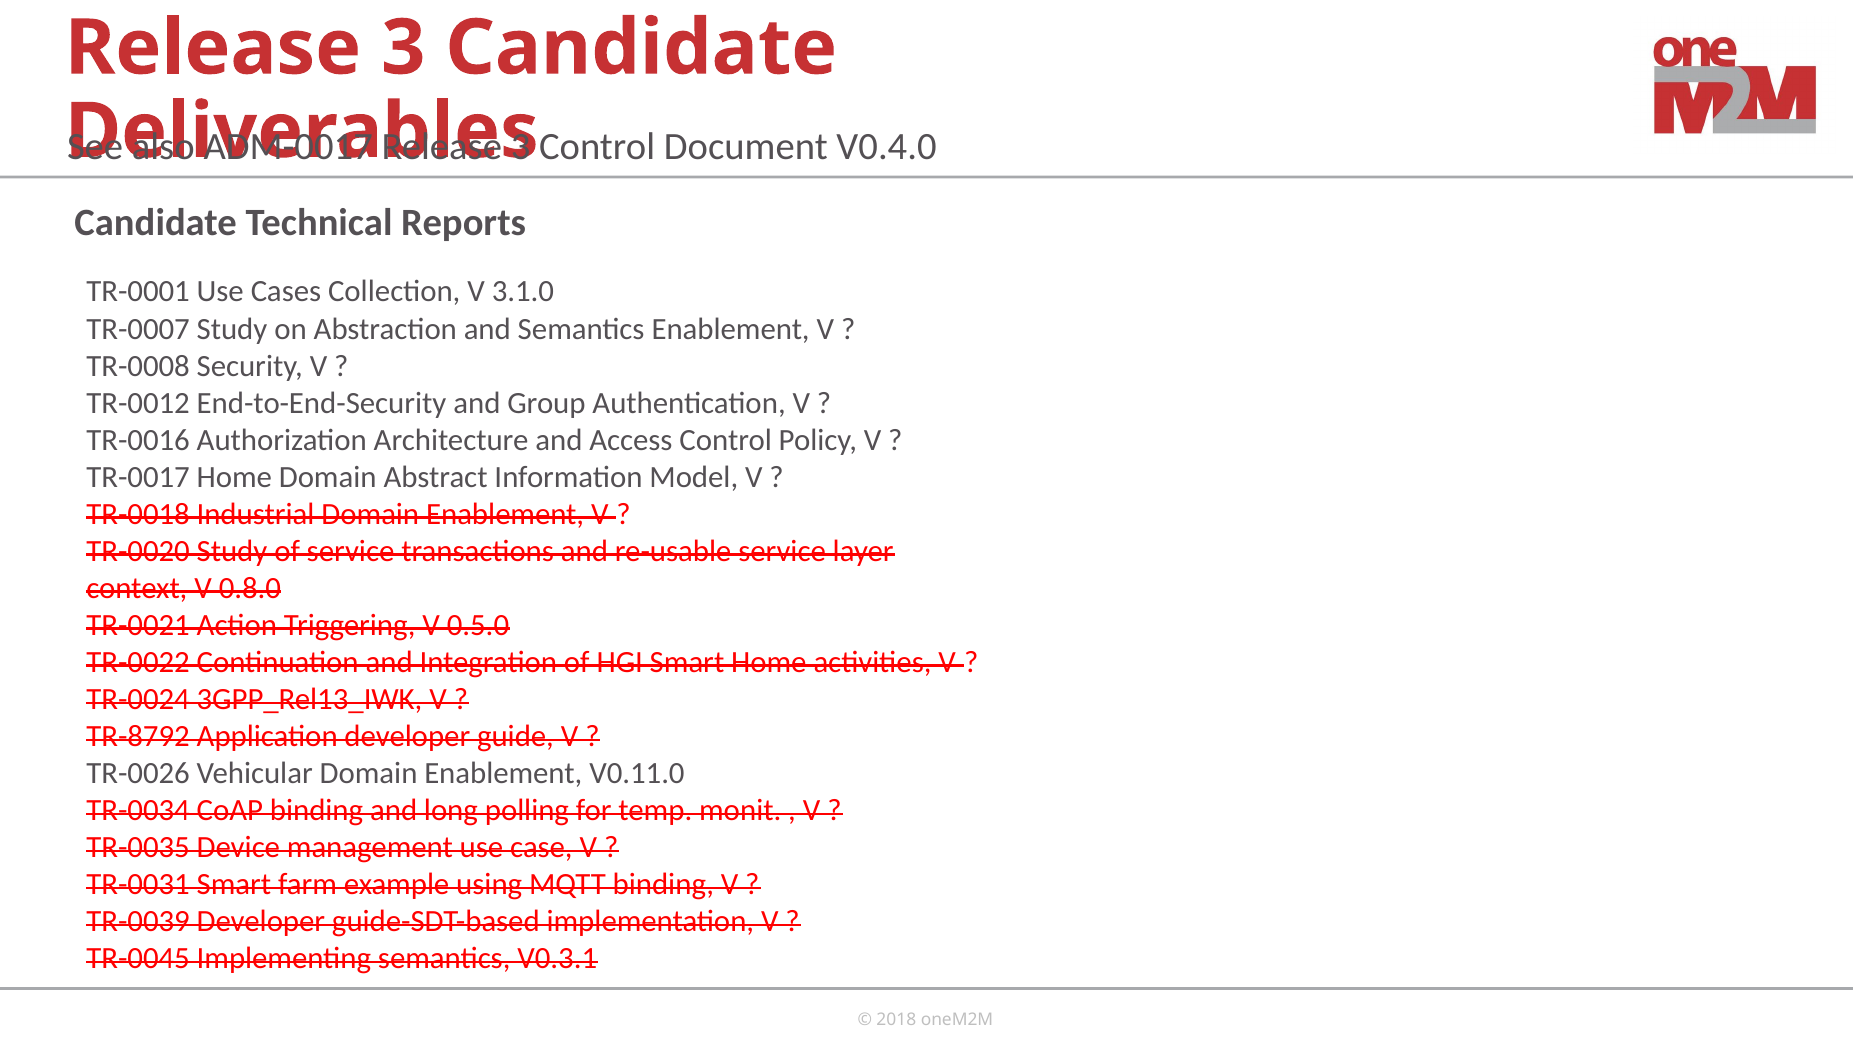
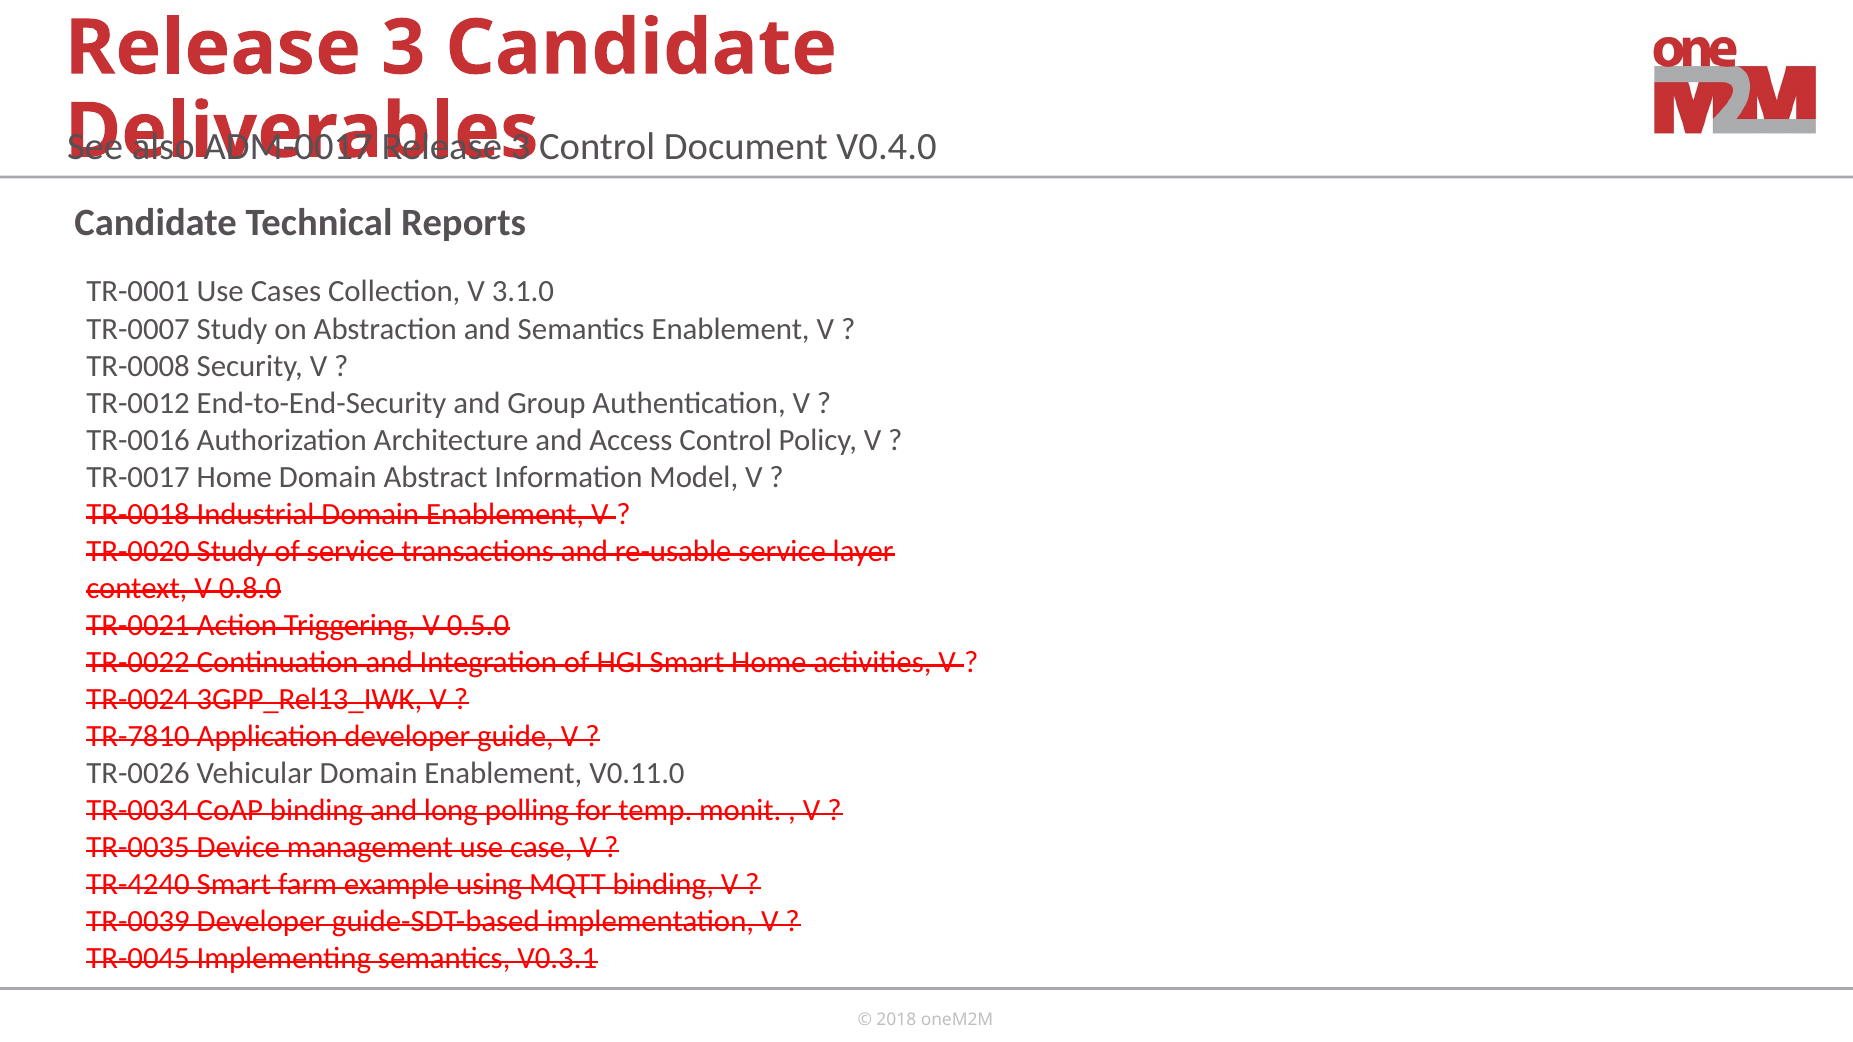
TR-8792: TR-8792 -> TR-7810
TR-0031: TR-0031 -> TR-4240
